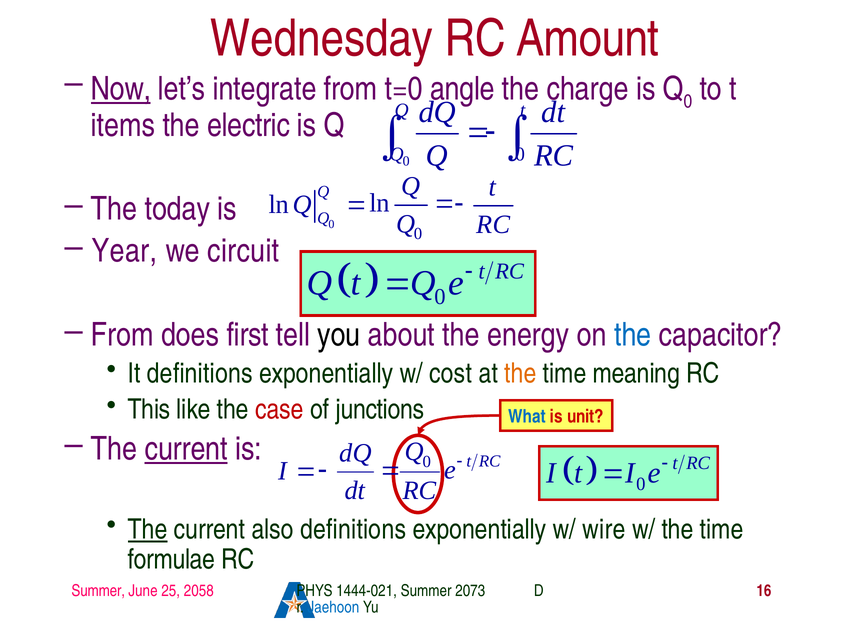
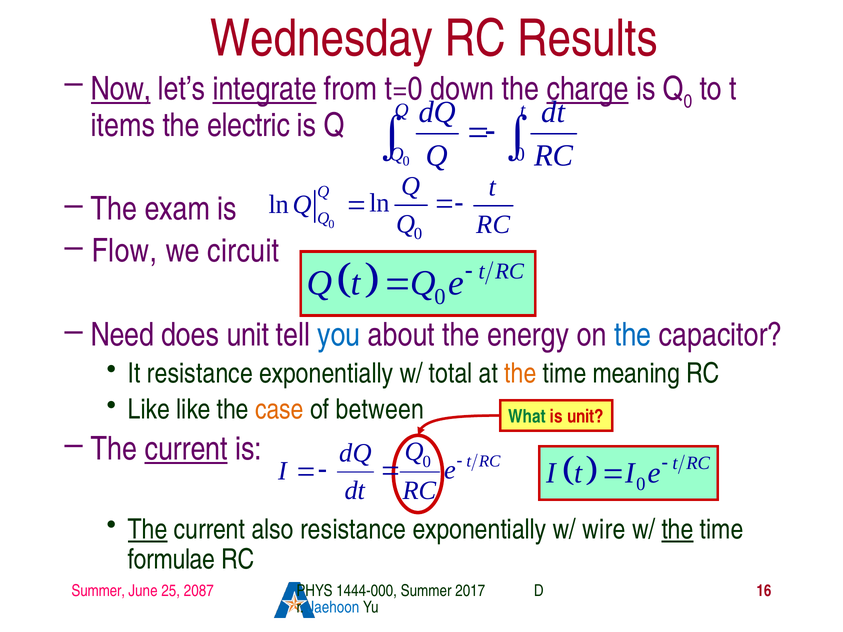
Amount: Amount -> Results
integrate underline: none -> present
angle: angle -> down
charge underline: none -> present
today: today -> exam
Year: Year -> Flow
From at (122, 335): From -> Need
does first: first -> unit
you colour: black -> blue
It definitions: definitions -> resistance
cost: cost -> total
This at (149, 410): This -> Like
case colour: red -> orange
junctions: junctions -> between
What colour: blue -> green
also definitions: definitions -> resistance
the at (678, 530) underline: none -> present
2058: 2058 -> 2087
1444-021: 1444-021 -> 1444-000
2073: 2073 -> 2017
